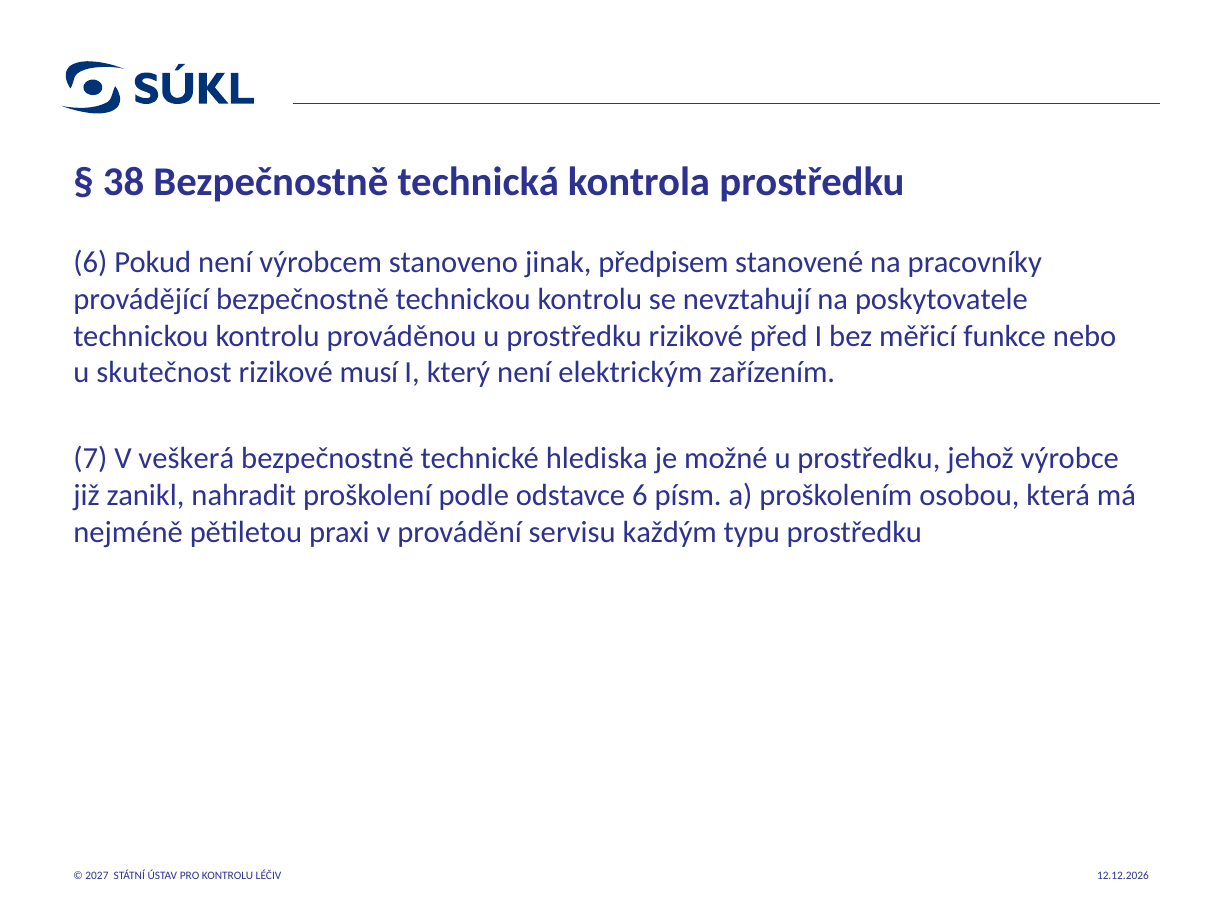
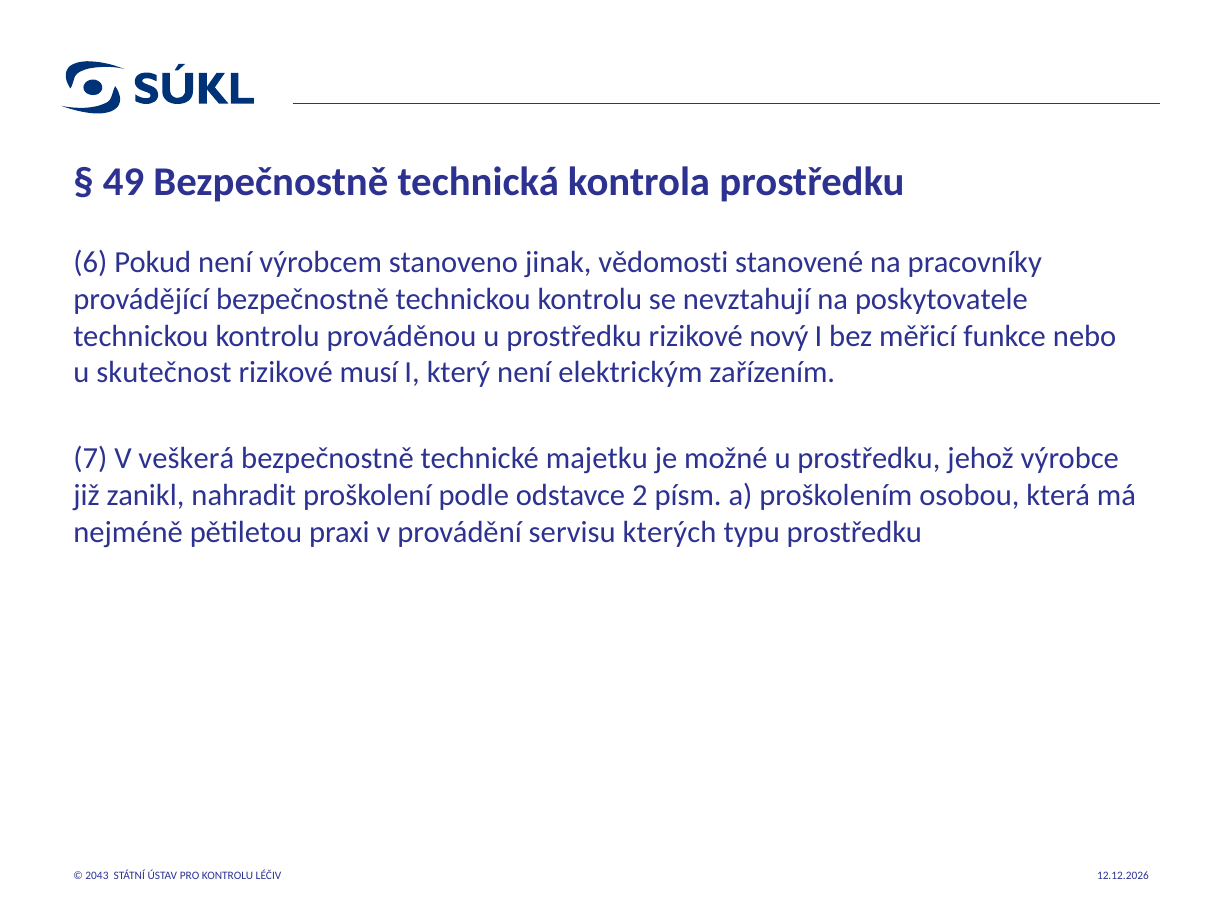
38: 38 -> 49
předpisem: předpisem -> vědomosti
před: před -> nový
hlediska: hlediska -> majetku
odstavce 6: 6 -> 2
každým: každým -> kterých
2027: 2027 -> 2043
